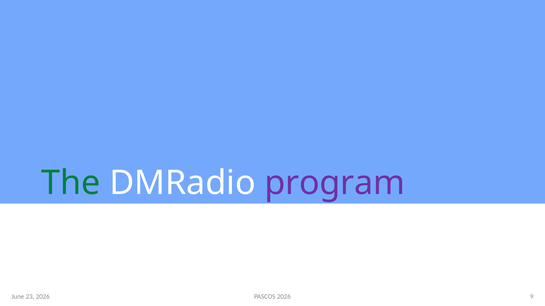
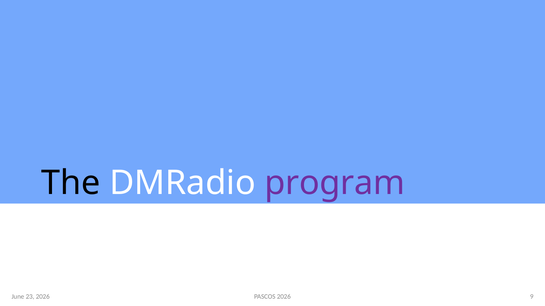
The colour: green -> black
